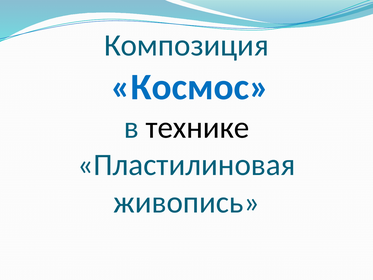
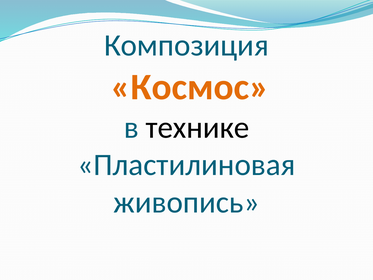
Космос colour: blue -> orange
